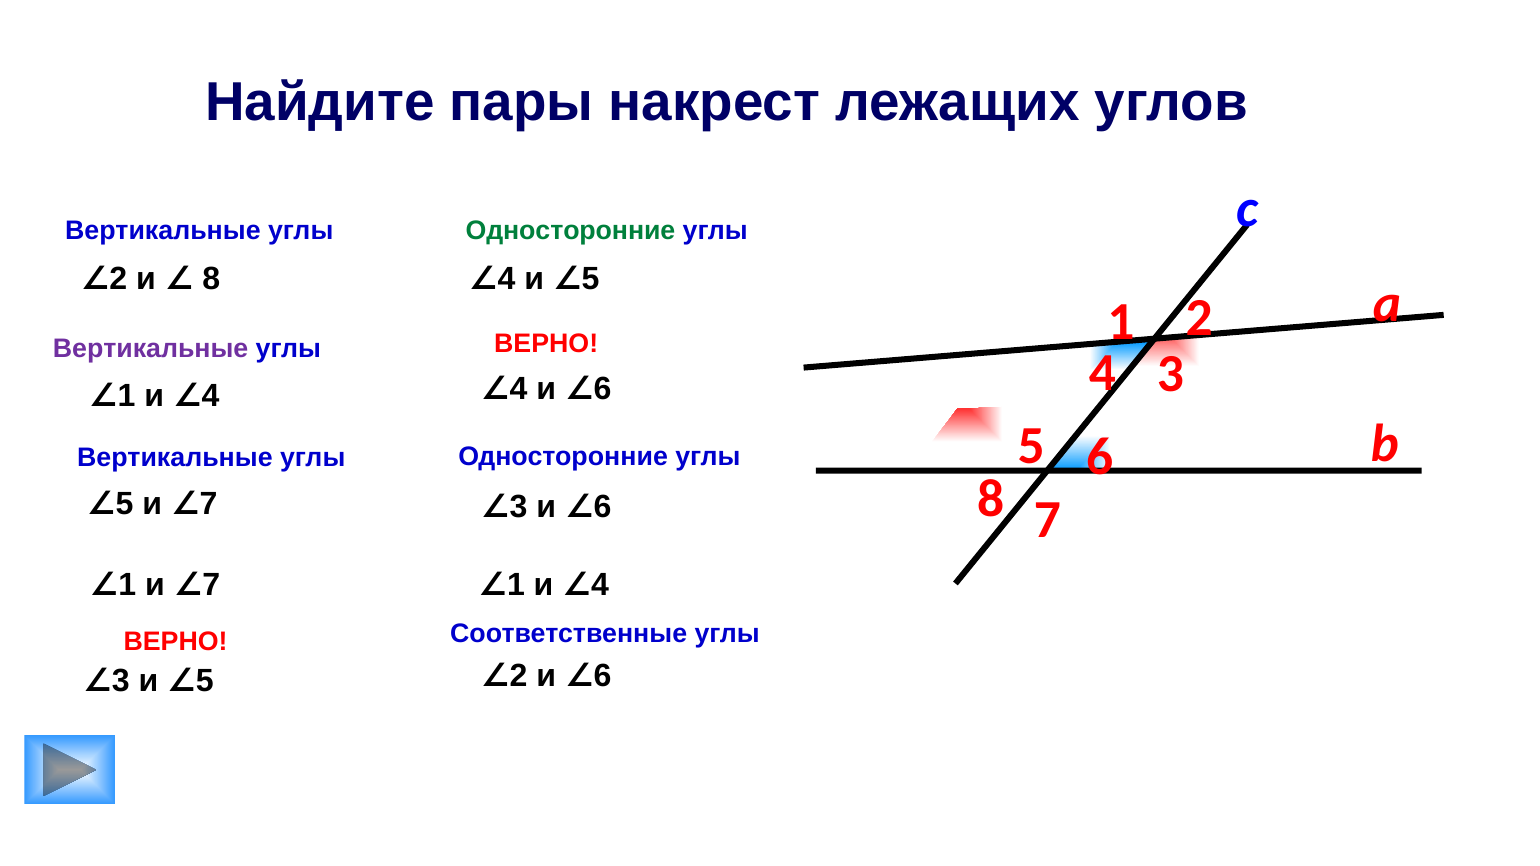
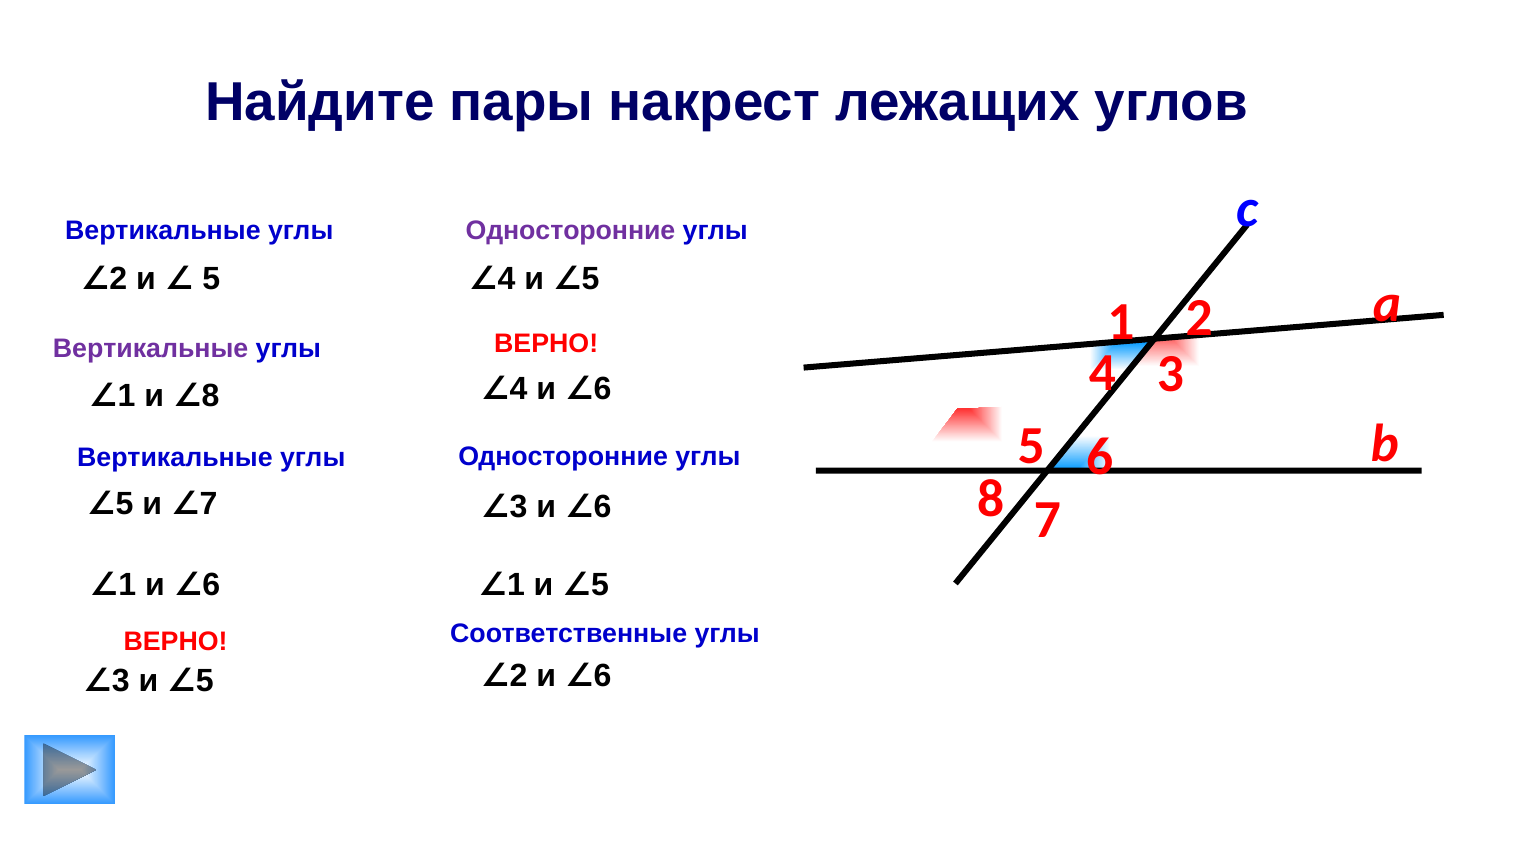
Односторонние at (570, 230) colour: green -> purple
∠2 и 8: 8 -> 5
4 at (211, 397): 4 -> 8
∠1 и 7: 7 -> 6
4 at (600, 585): 4 -> 5
